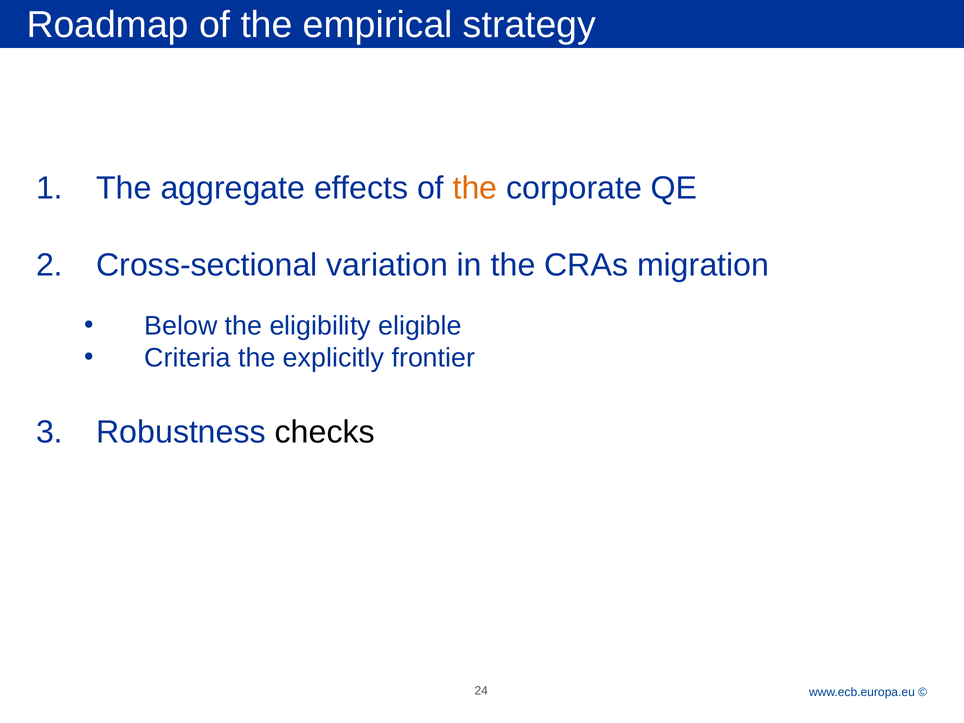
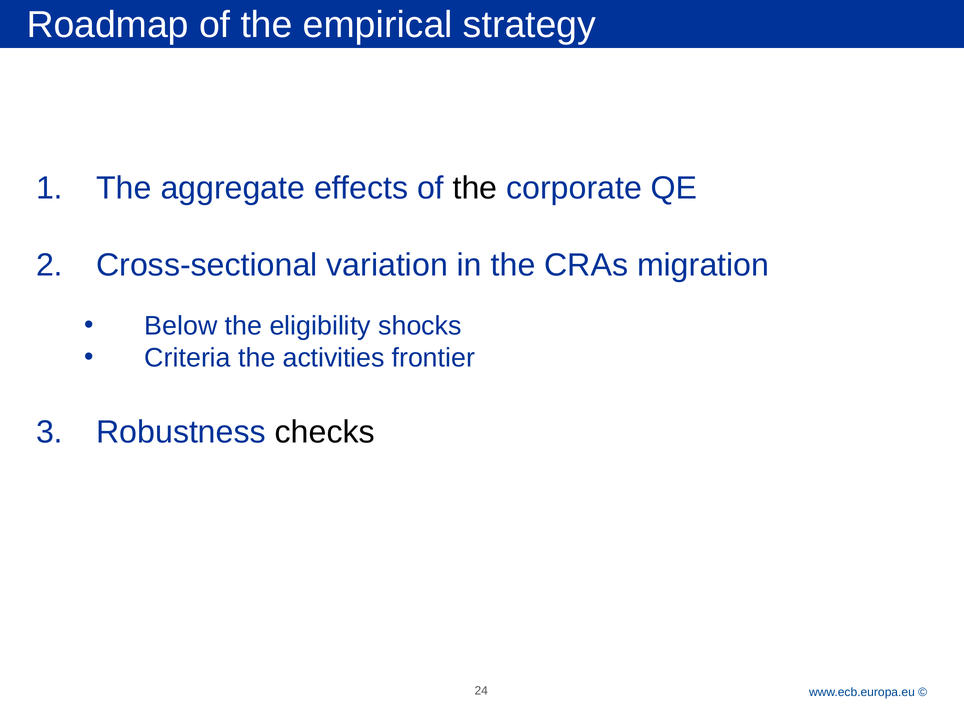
the at (475, 188) colour: orange -> black
eligible: eligible -> shocks
explicitly: explicitly -> activities
